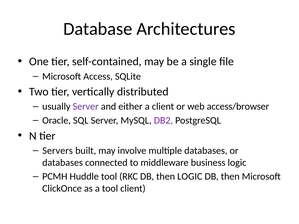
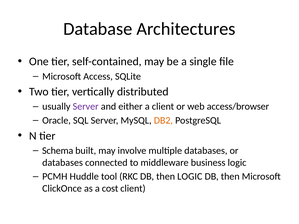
DB2 colour: purple -> orange
Servers: Servers -> Schema
a tool: tool -> cost
